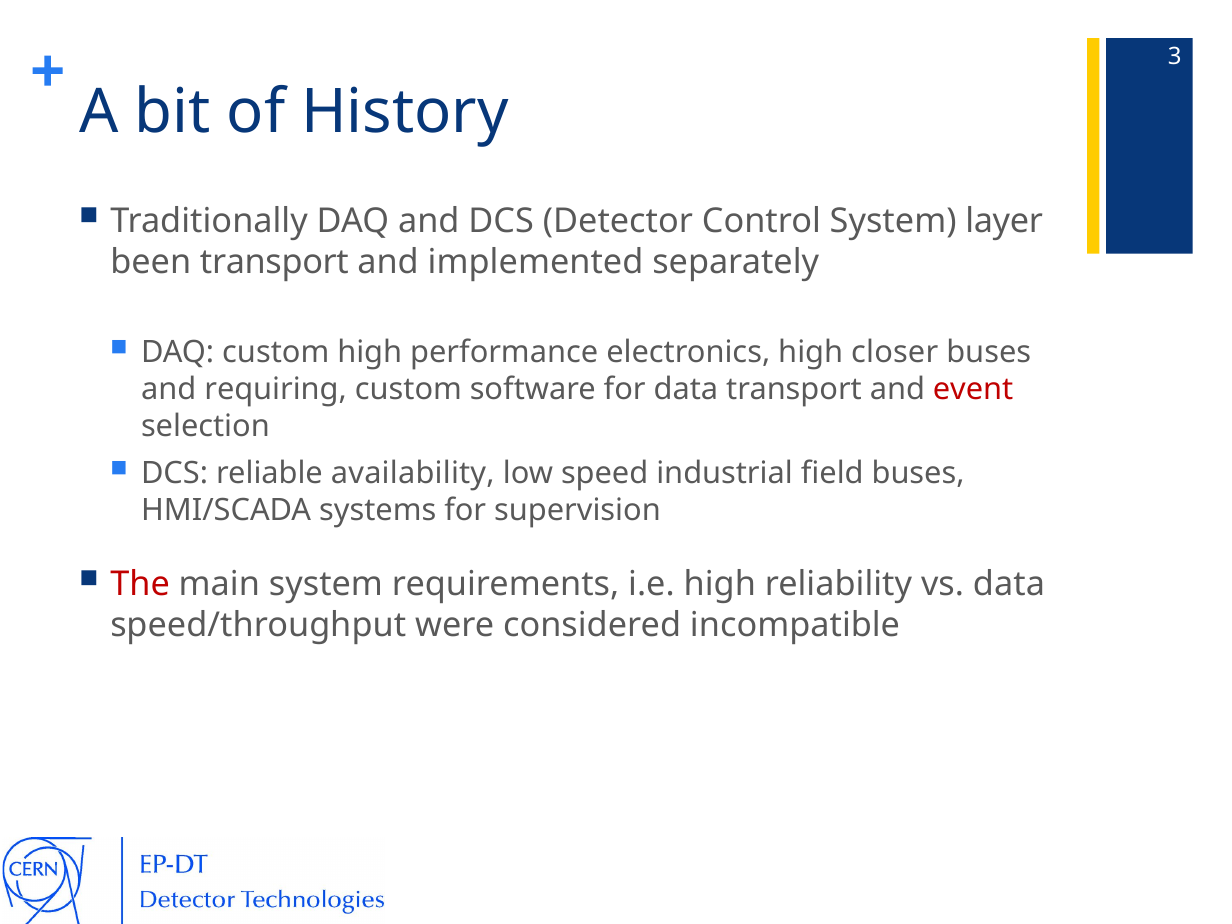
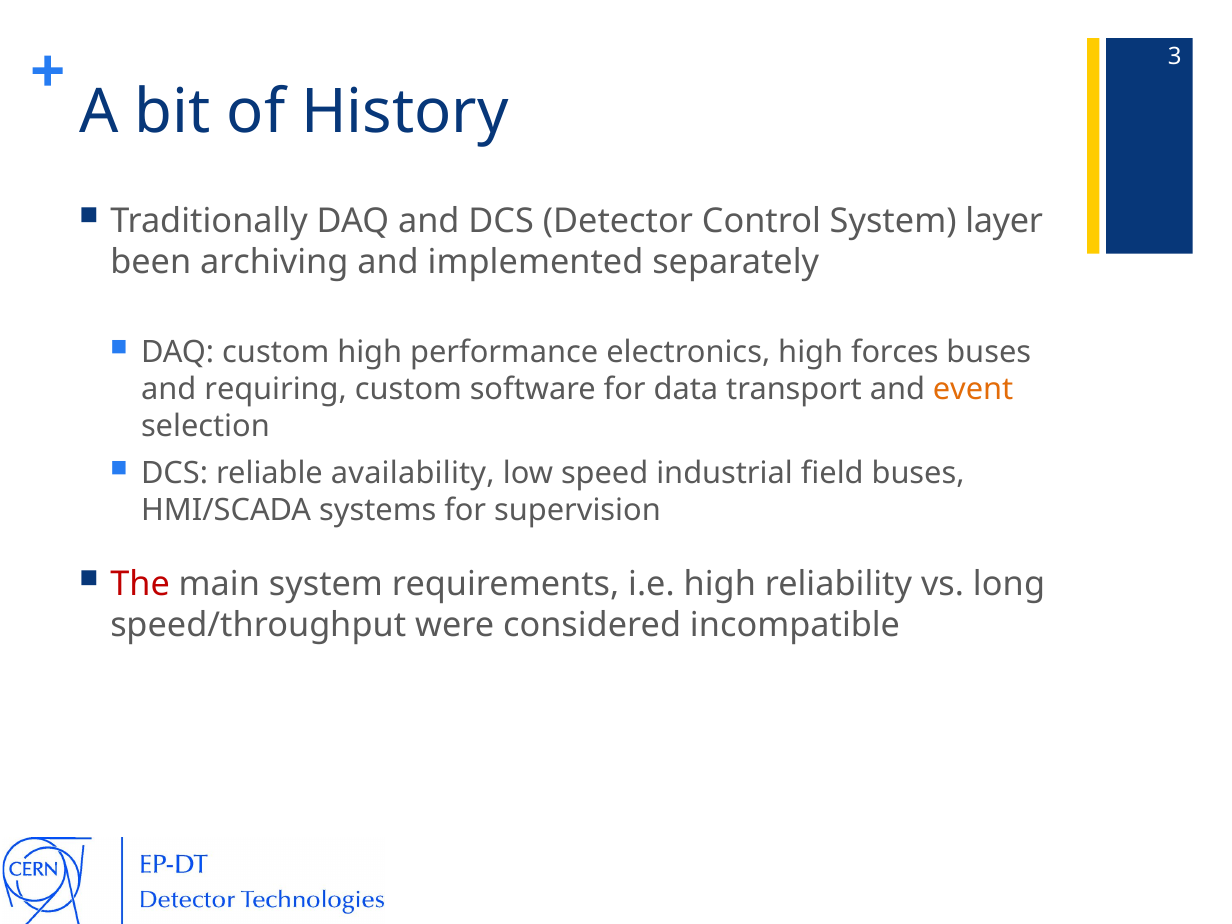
been transport: transport -> archiving
closer: closer -> forces
event colour: red -> orange
vs data: data -> long
